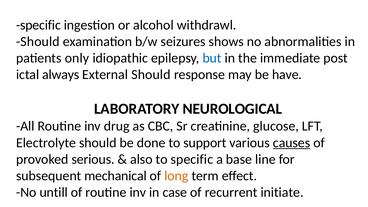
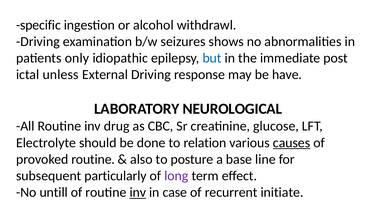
Should at (38, 42): Should -> Driving
always: always -> unless
External Should: Should -> Driving
support: support -> relation
provoked serious: serious -> routine
to specific: specific -> posture
mechanical: mechanical -> particularly
long colour: orange -> purple
inv at (138, 192) underline: none -> present
